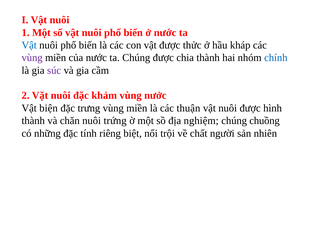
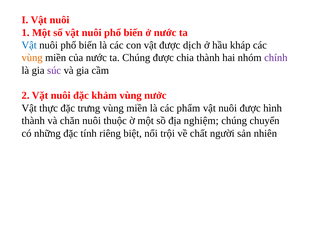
thửc: thửc -> dịch
vùng at (32, 58) colour: purple -> orange
chính colour: blue -> purple
biện: biện -> thực
thuận: thuận -> phẩm
trứng: trứng -> thuộc
chuồng: chuồng -> chuyển
